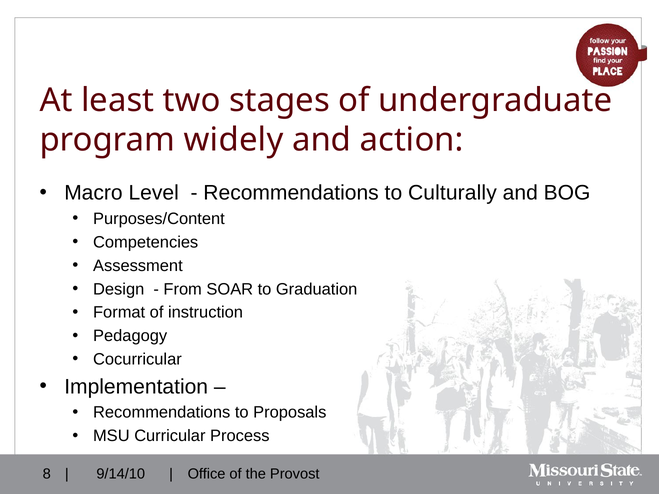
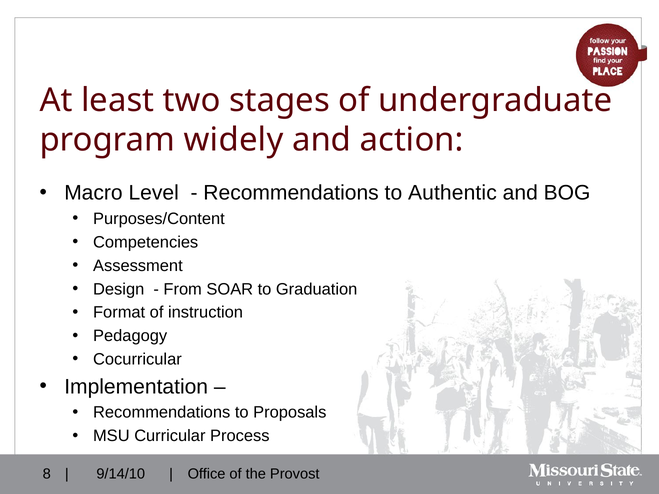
Culturally: Culturally -> Authentic
